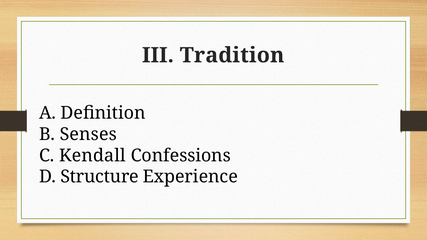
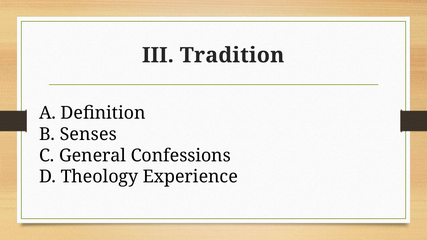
Kendall: Kendall -> General
Structure: Structure -> Theology
